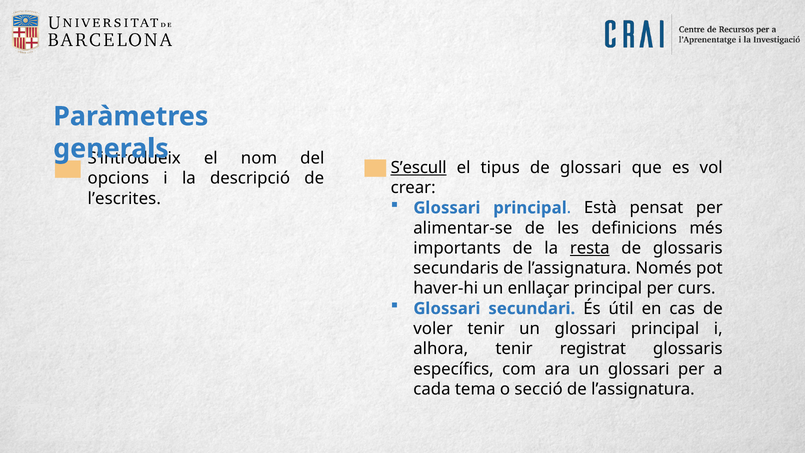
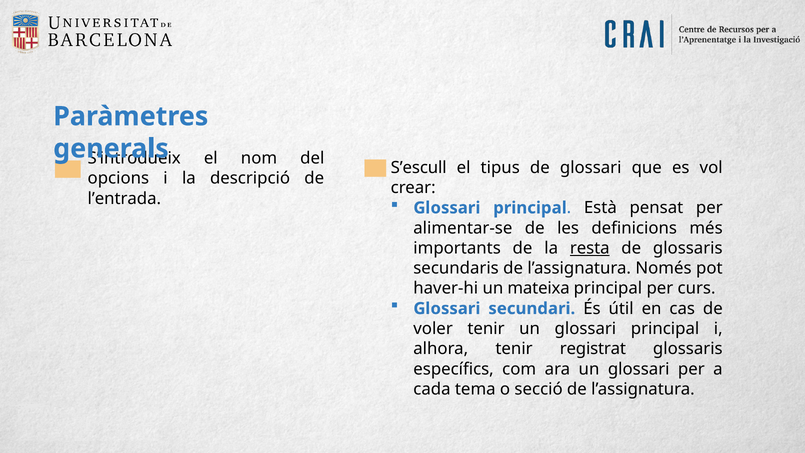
S’escull underline: present -> none
l’escrites: l’escrites -> l’entrada
enllaçar: enllaçar -> mateixa
